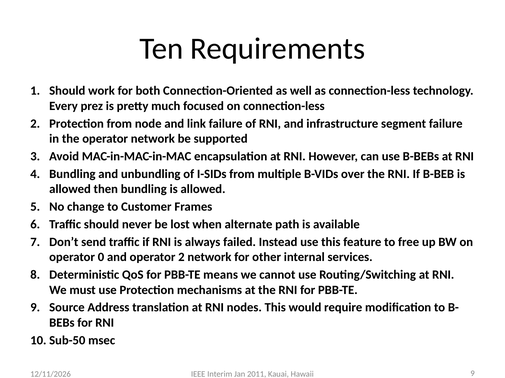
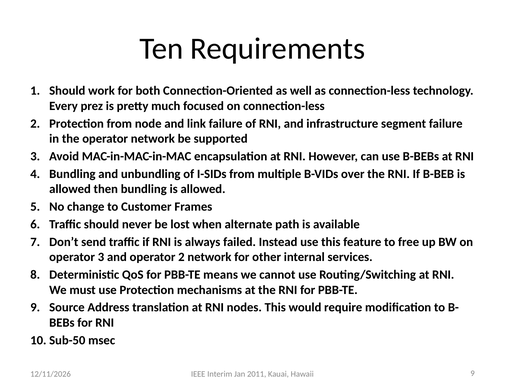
operator 0: 0 -> 3
